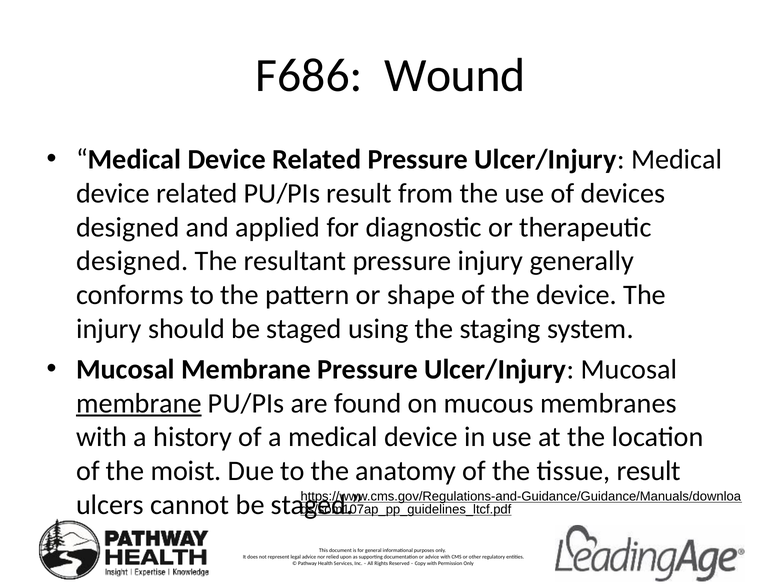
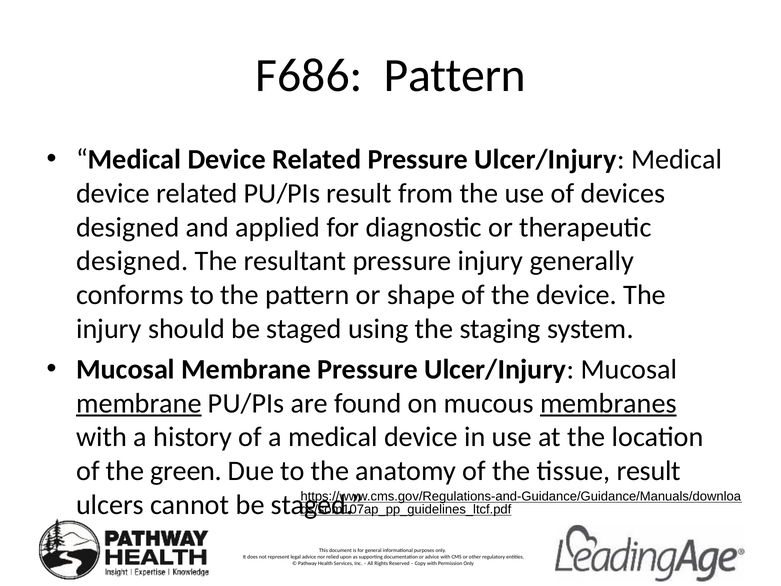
F686 Wound: Wound -> Pattern
membranes underline: none -> present
moist: moist -> green
